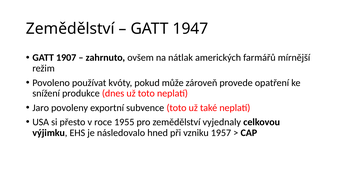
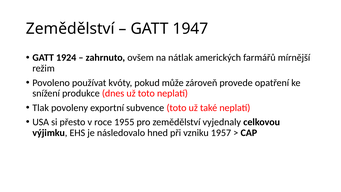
1907: 1907 -> 1924
Jaro: Jaro -> Tlak
